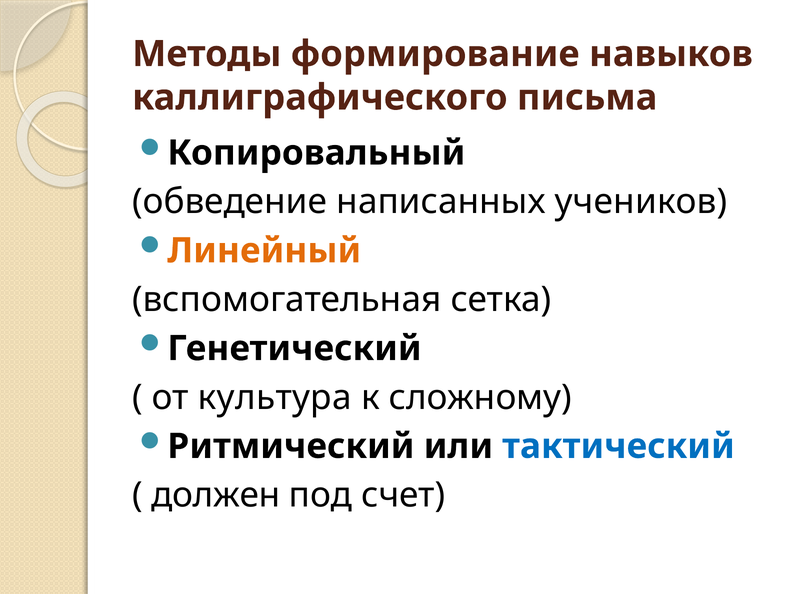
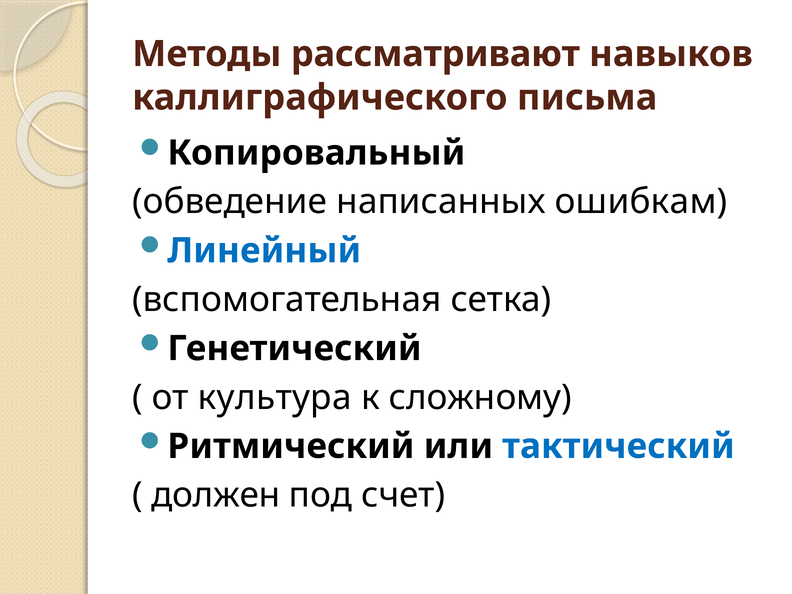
формирование: формирование -> рассматривают
учеников: учеников -> ошибкам
Линейный colour: orange -> blue
